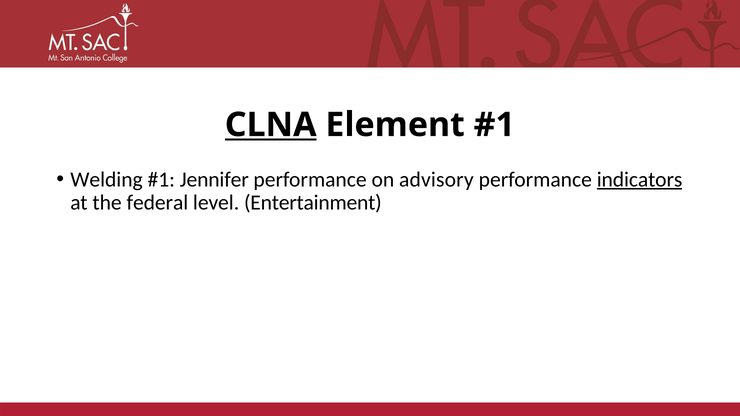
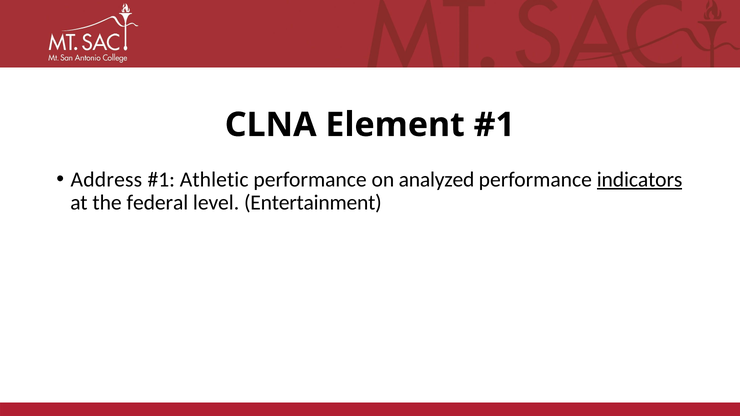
CLNA underline: present -> none
Welding: Welding -> Address
Jennifer: Jennifer -> Athletic
advisory: advisory -> analyzed
